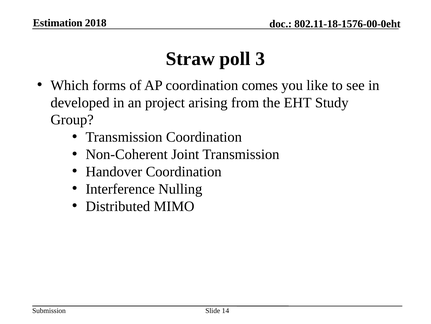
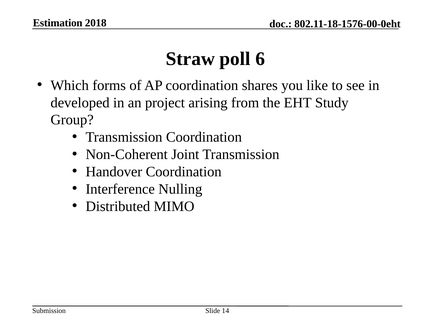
3: 3 -> 6
comes: comes -> shares
